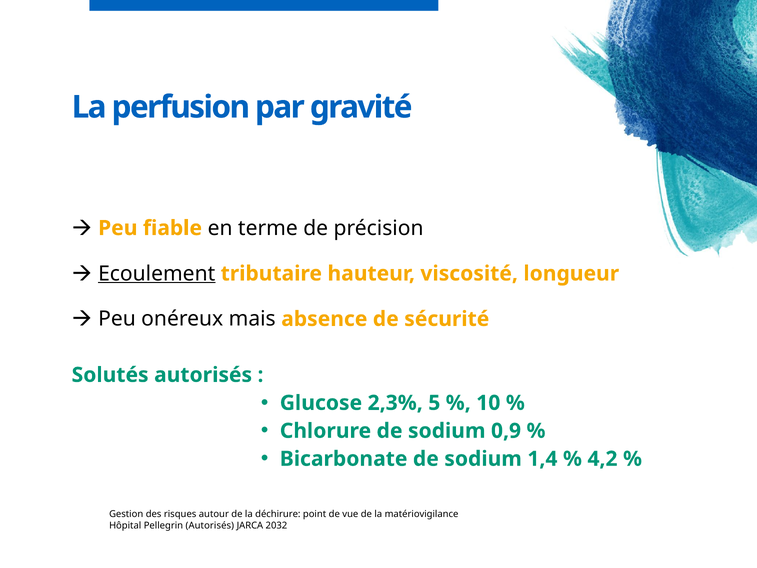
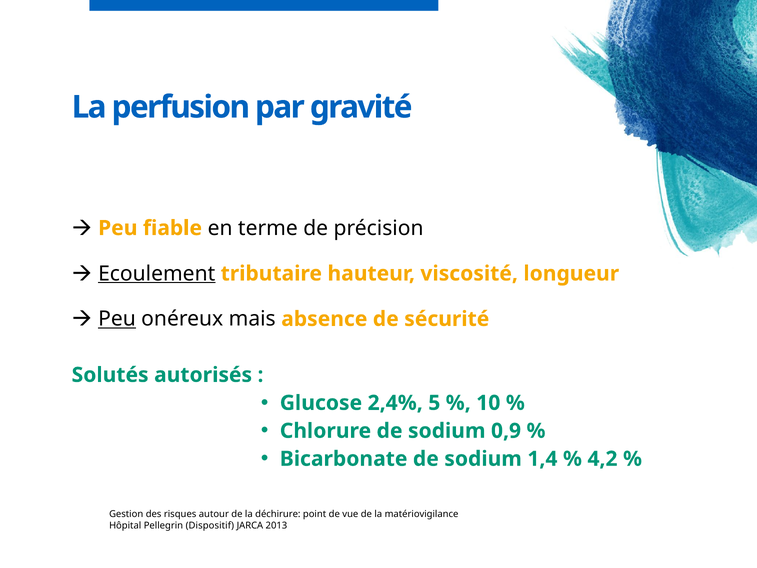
Peu at (117, 319) underline: none -> present
2,3%: 2,3% -> 2,4%
Pellegrin Autorisés: Autorisés -> Dispositif
2032: 2032 -> 2013
